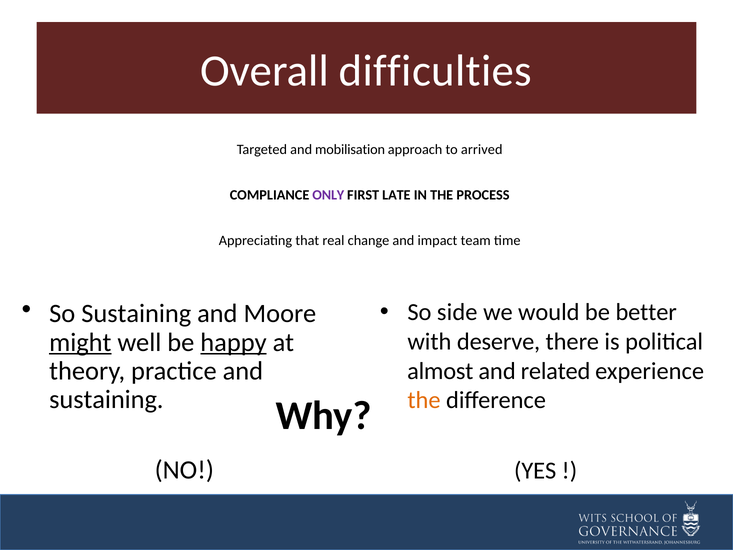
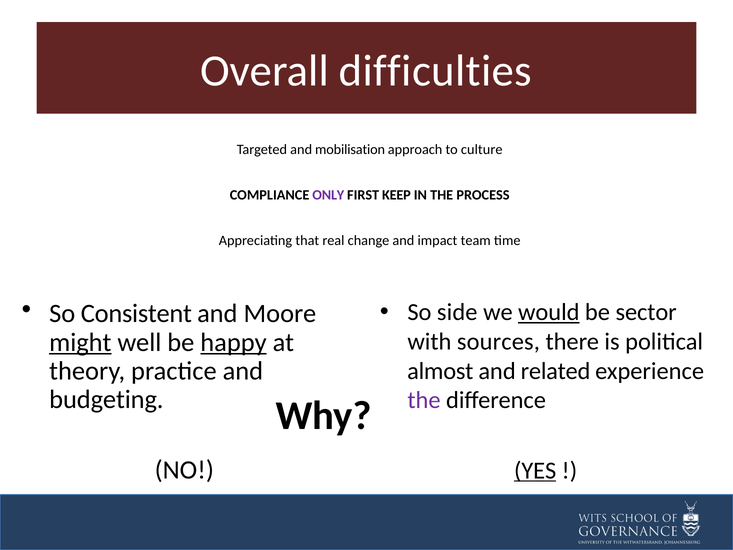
arrived: arrived -> culture
LATE: LATE -> KEEP
So Sustaining: Sustaining -> Consistent
would underline: none -> present
better: better -> sector
deserve: deserve -> sources
sustaining at (106, 399): sustaining -> budgeting
the at (424, 400) colour: orange -> purple
YES underline: none -> present
